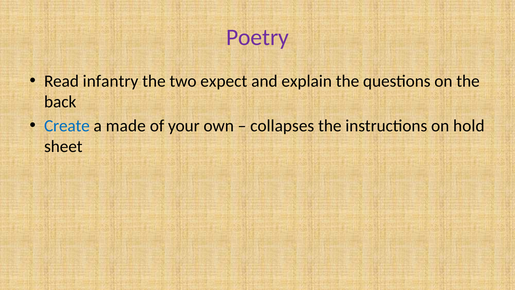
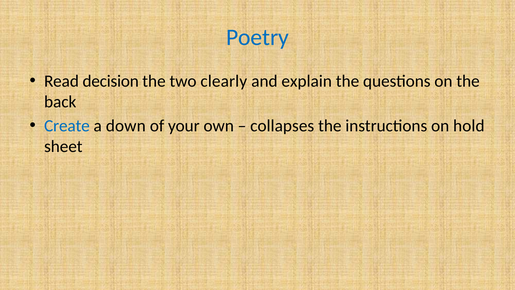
Poetry colour: purple -> blue
infantry: infantry -> decision
expect: expect -> clearly
made: made -> down
